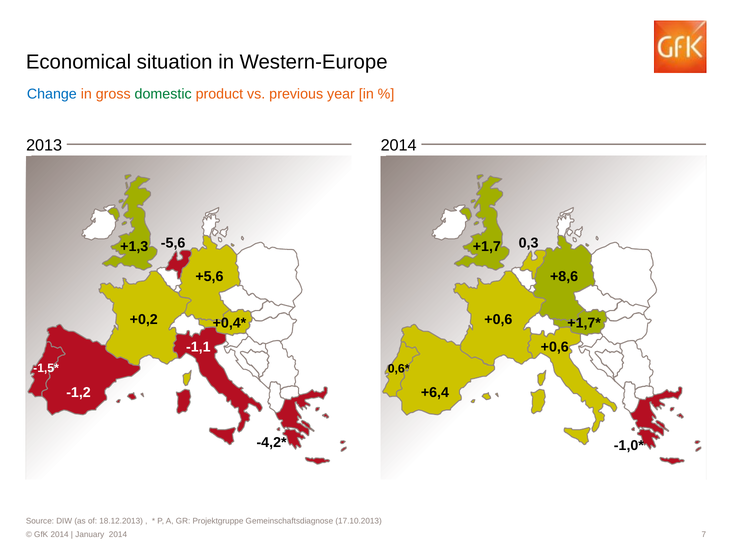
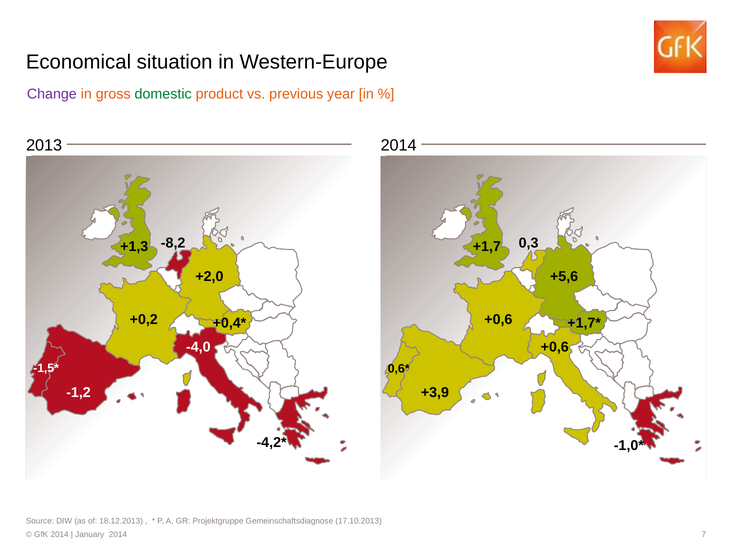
Change colour: blue -> purple
-5,6: -5,6 -> -8,2
+5,6: +5,6 -> +2,0
+8,6: +8,6 -> +5,6
-1,1: -1,1 -> -4,0
+6,4: +6,4 -> +3,9
